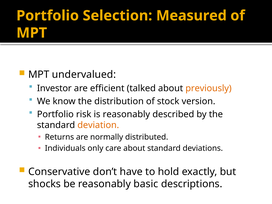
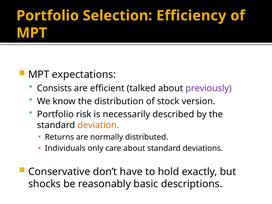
Measured: Measured -> Efficiency
undervalued: undervalued -> expectations
Investor: Investor -> Consists
previously colour: orange -> purple
is reasonably: reasonably -> necessarily
